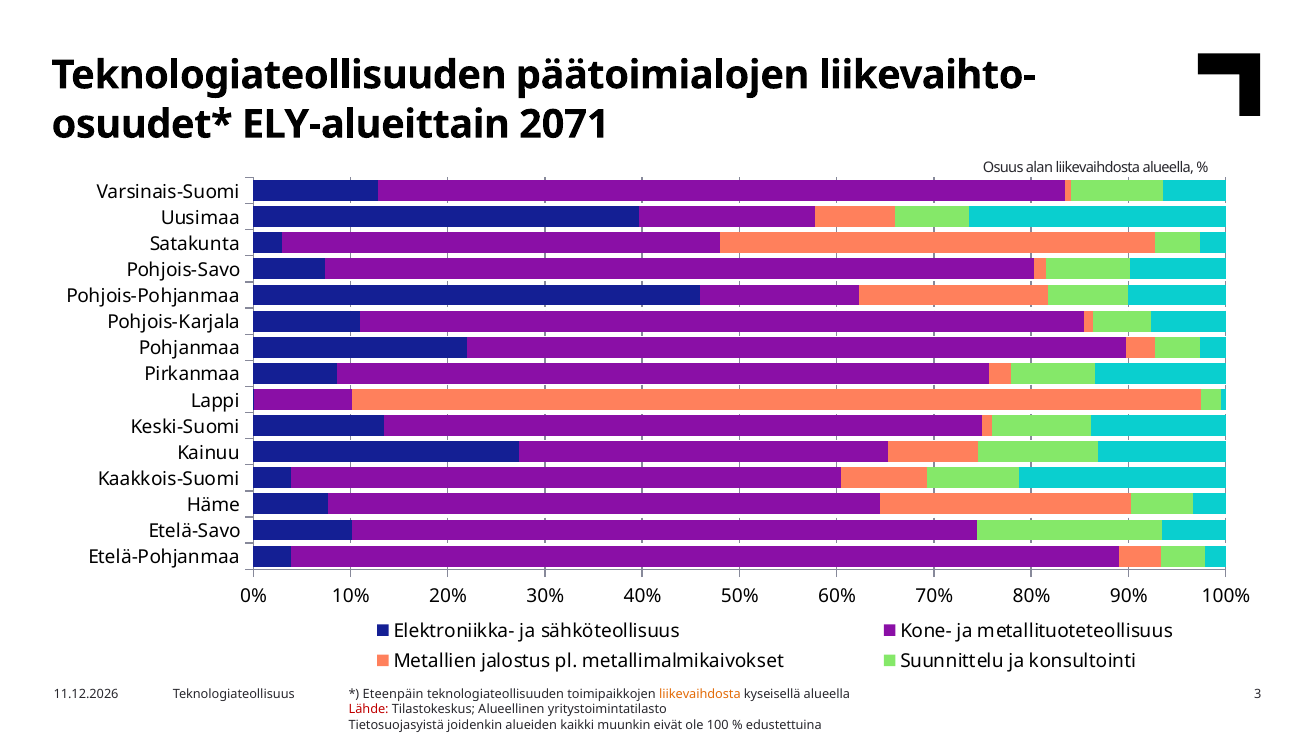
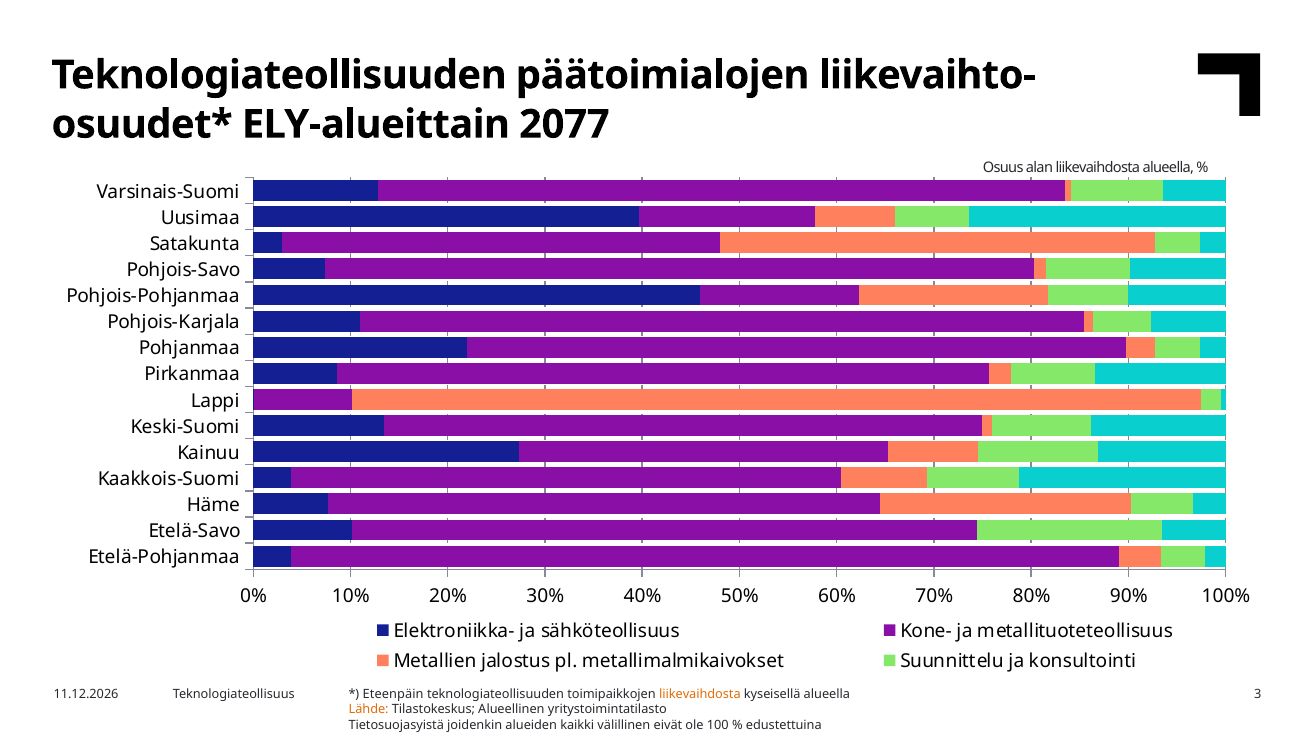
2071: 2071 -> 2077
Lähde colour: red -> orange
muunkin: muunkin -> välillinen
